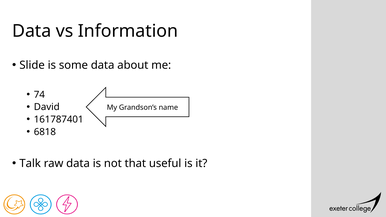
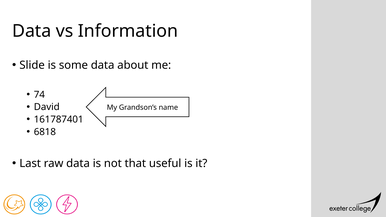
Talk: Talk -> Last
